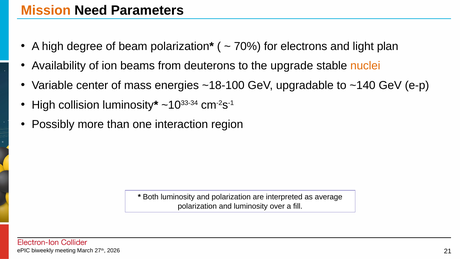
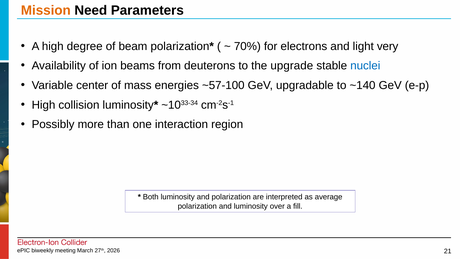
plan: plan -> very
nuclei colour: orange -> blue
~18-100: ~18-100 -> ~57-100
